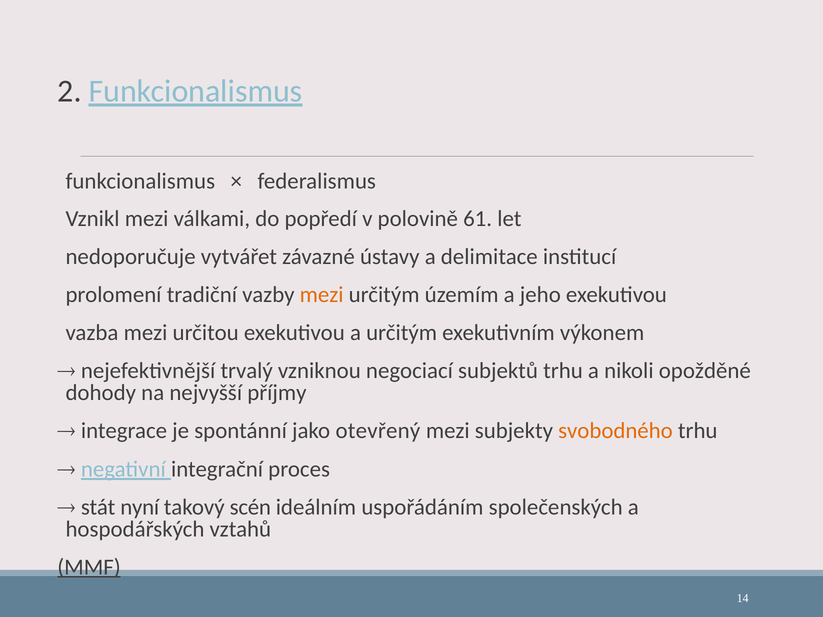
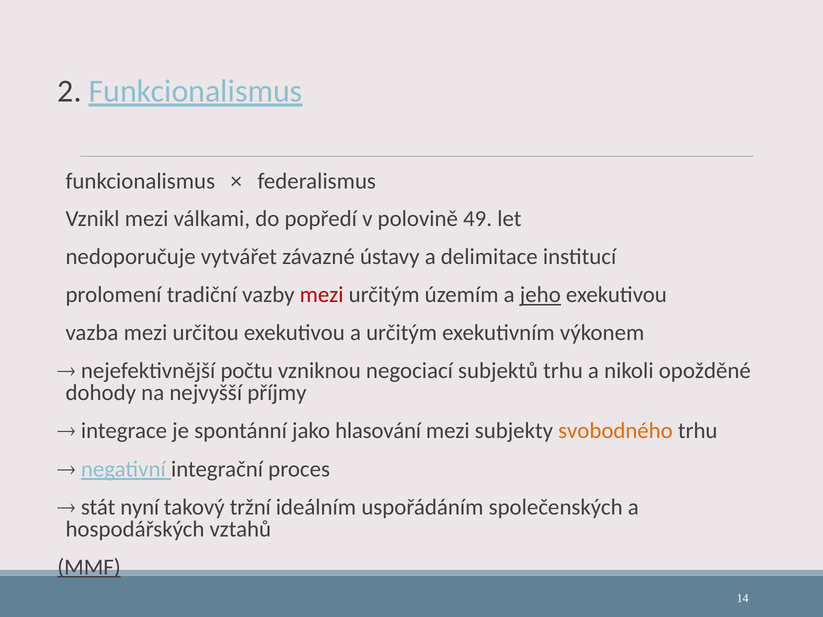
61: 61 -> 49
mezi at (322, 295) colour: orange -> red
jeho underline: none -> present
trvalý: trvalý -> počtu
otevřený: otevřený -> hlasování
scén: scén -> tržní
